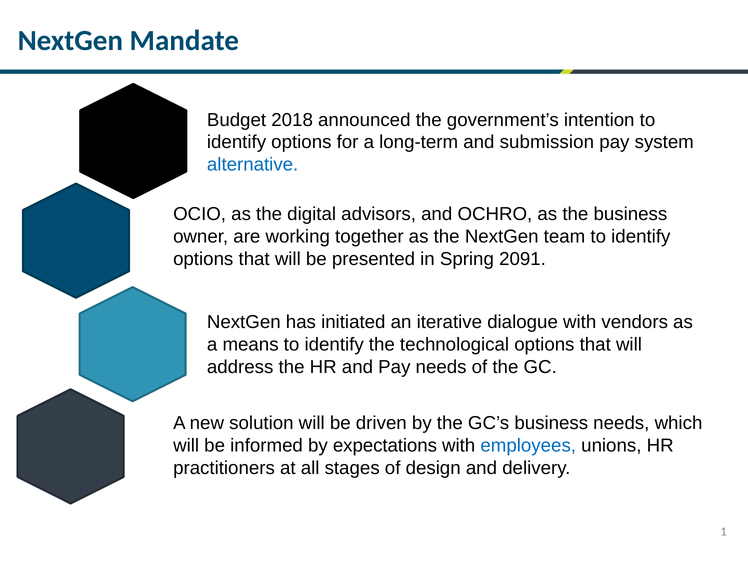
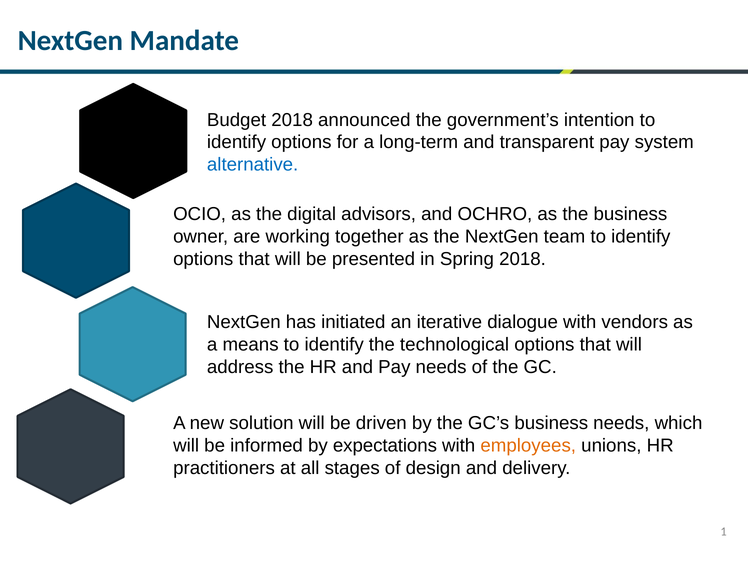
submission: submission -> transparent
Spring 2091: 2091 -> 2018
employees colour: blue -> orange
